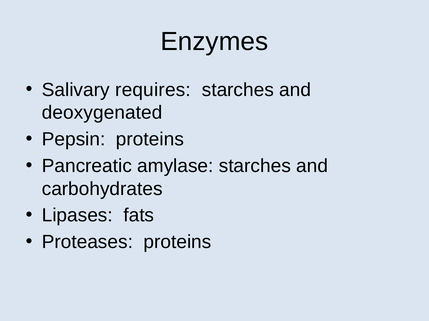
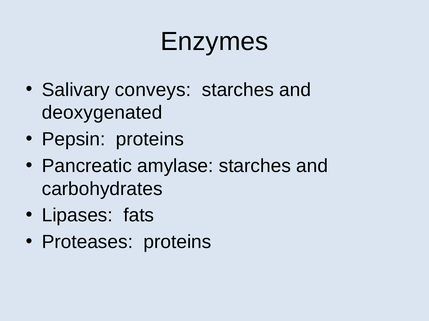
requires: requires -> conveys
